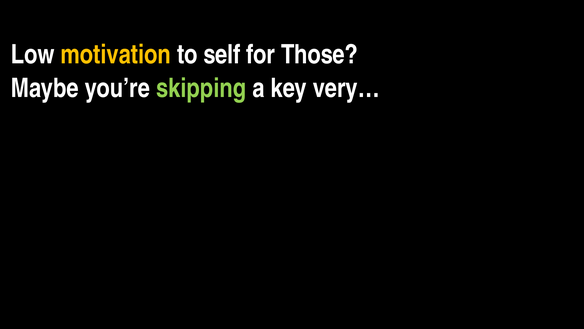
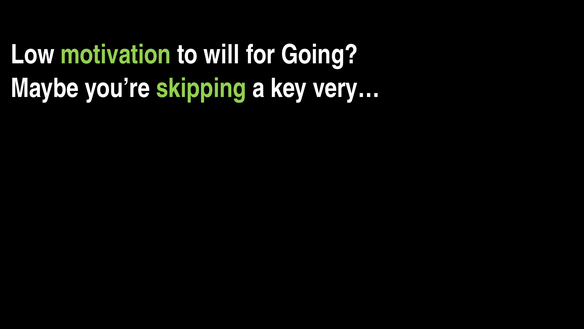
motivation colour: yellow -> light green
self: self -> will
Those: Those -> Going
